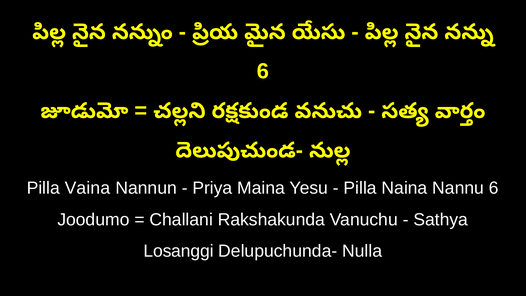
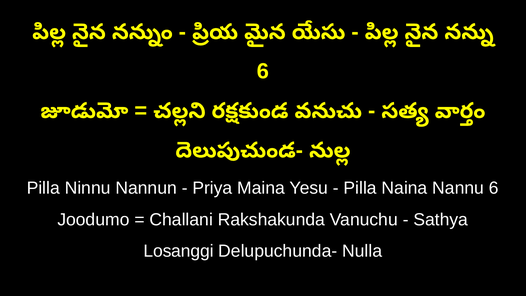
Vaina: Vaina -> Ninnu
